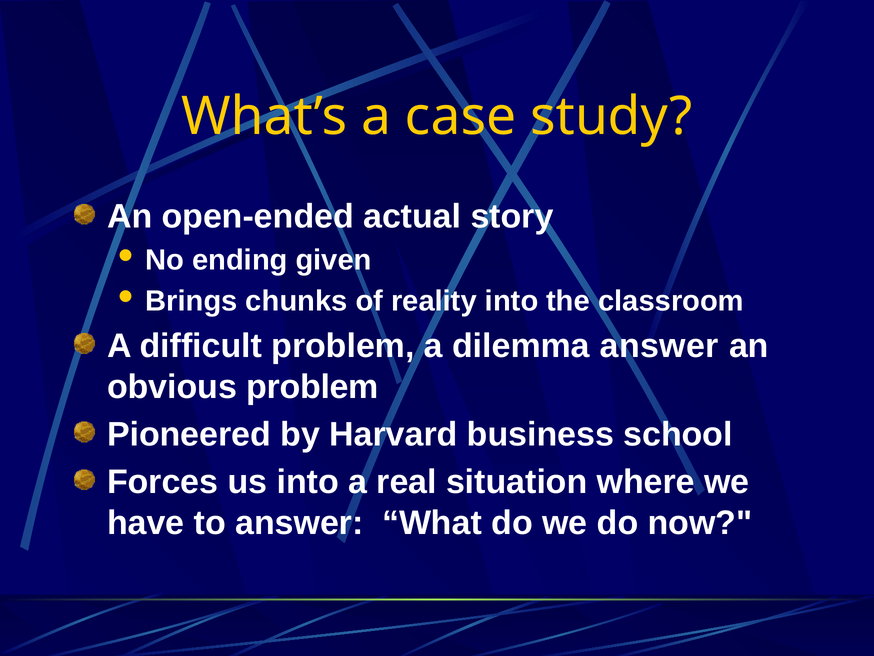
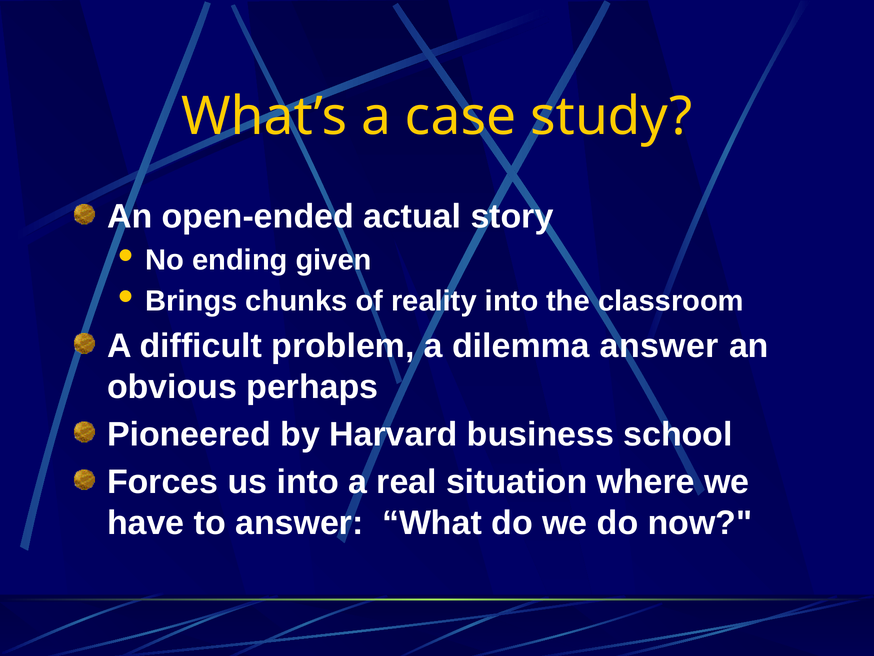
obvious problem: problem -> perhaps
